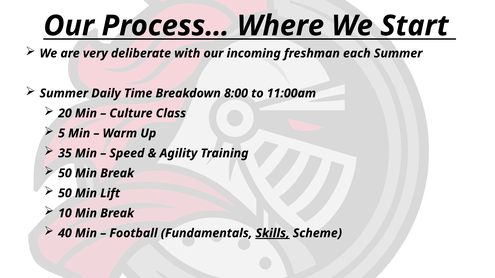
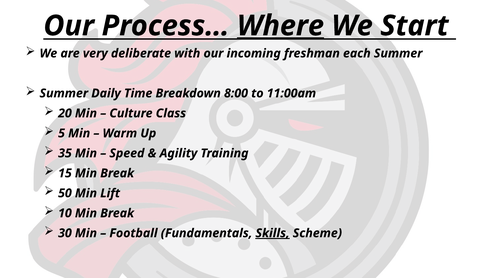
Where underline: none -> present
50 at (65, 173): 50 -> 15
40: 40 -> 30
